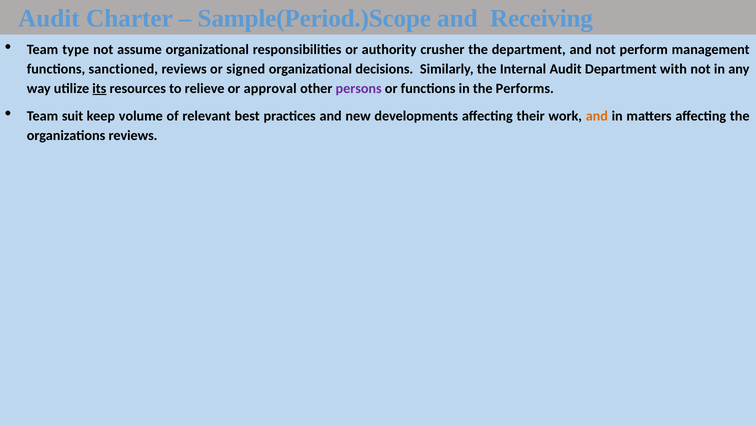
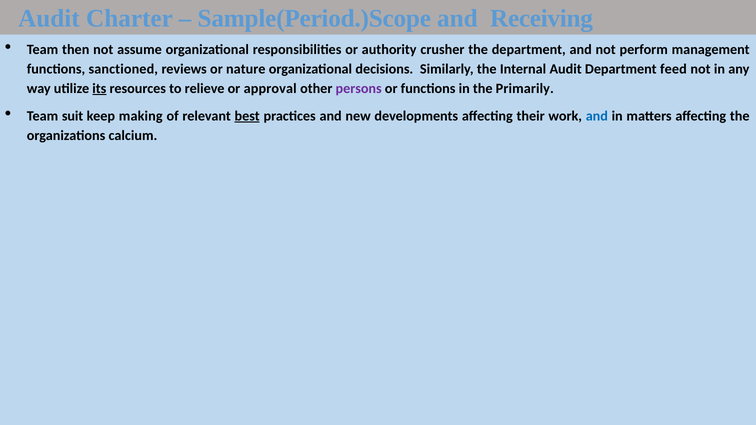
type: type -> then
signed: signed -> nature
with: with -> feed
Performs: Performs -> Primarily
volume: volume -> making
best underline: none -> present
and at (597, 116) colour: orange -> blue
organizations reviews: reviews -> calcium
